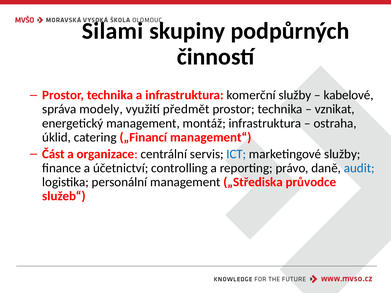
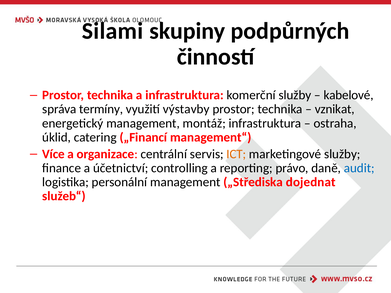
modely: modely -> termíny
předmět: předmět -> výstavby
Část: Část -> Více
ICT colour: blue -> orange
průvodce: průvodce -> dojednat
